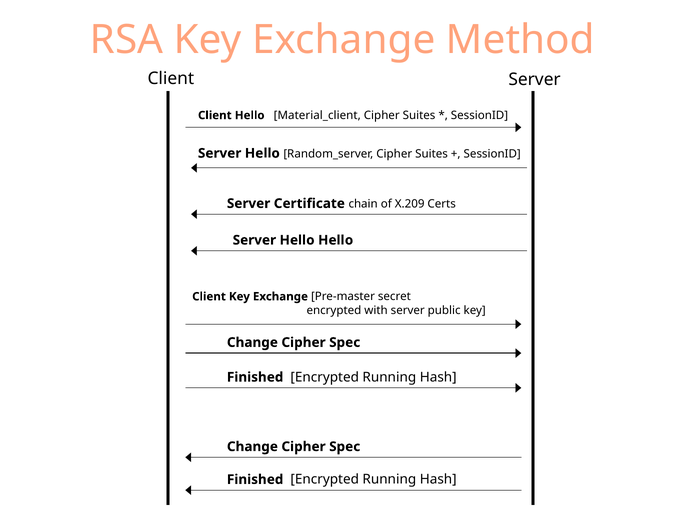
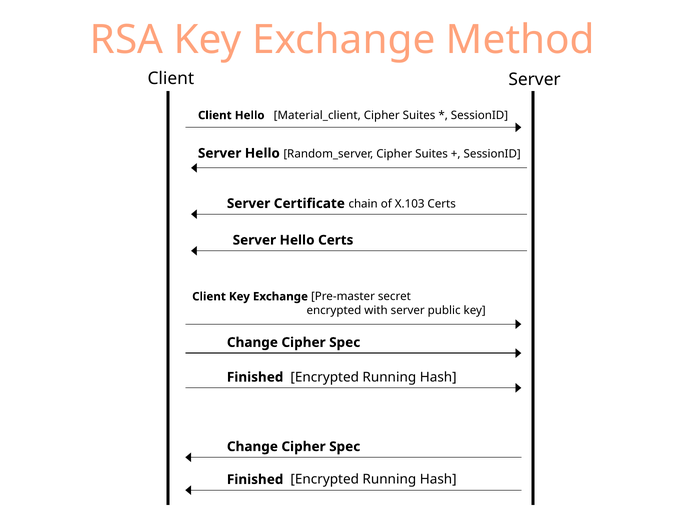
X.209: X.209 -> X.103
Hello Hello: Hello -> Certs
